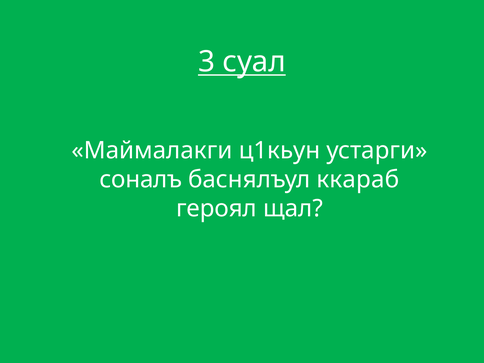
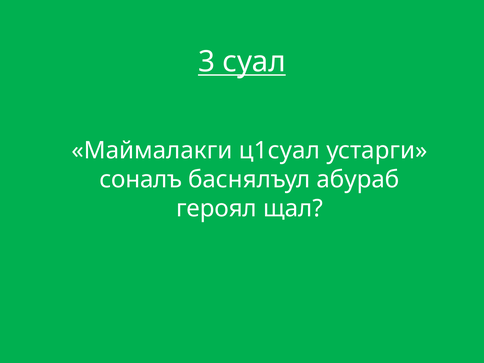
ц1кьун: ц1кьун -> ц1суал
ккараб: ккараб -> абураб
